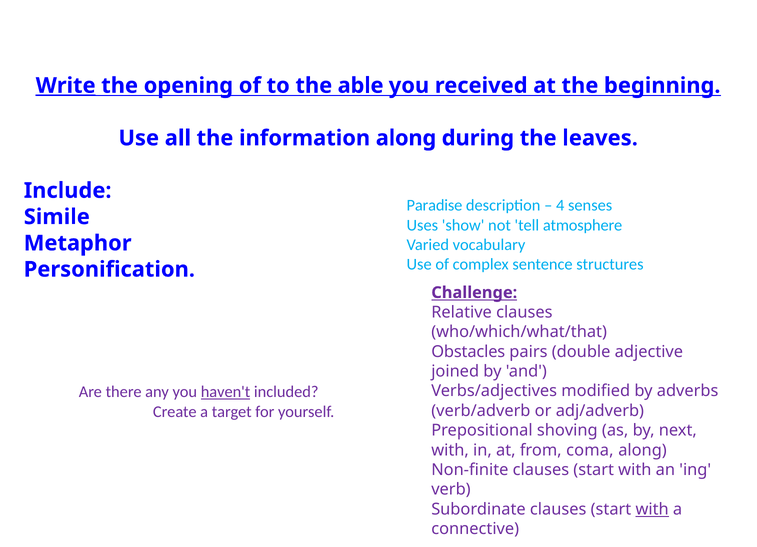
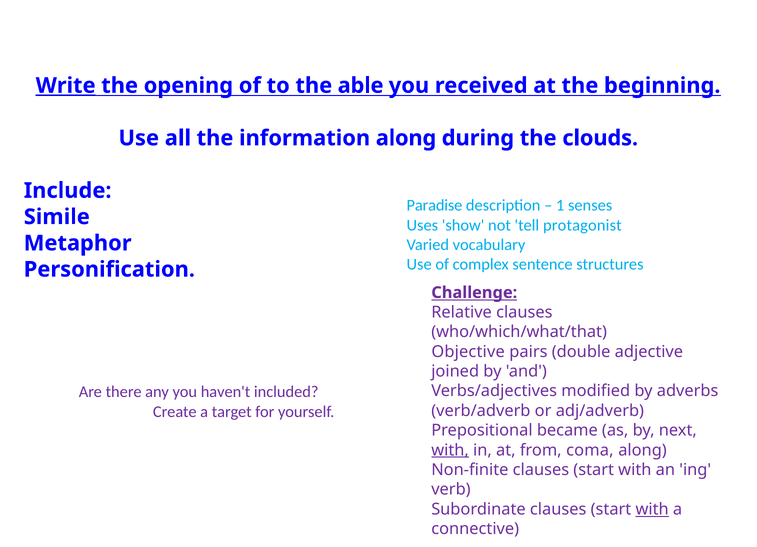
leaves: leaves -> clouds
4: 4 -> 1
atmosphere: atmosphere -> protagonist
Obstacles: Obstacles -> Objective
haven't underline: present -> none
shoving: shoving -> became
with at (450, 450) underline: none -> present
